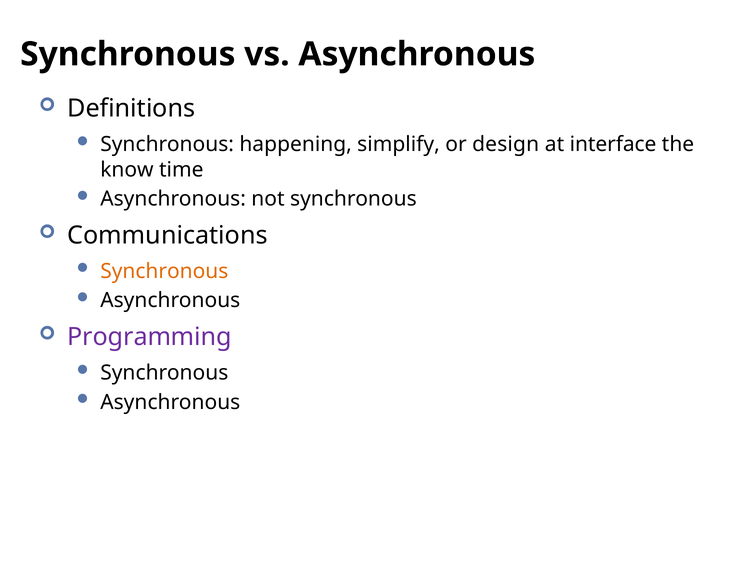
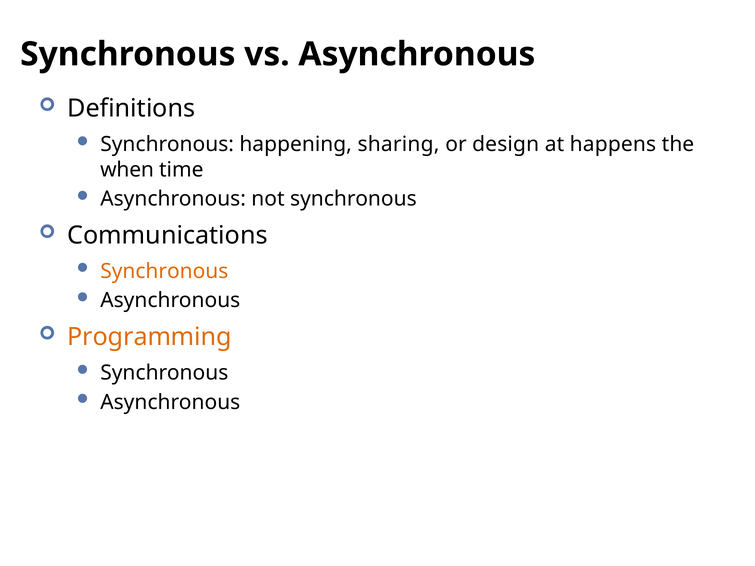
simplify: simplify -> sharing
interface: interface -> happens
know: know -> when
Programming colour: purple -> orange
